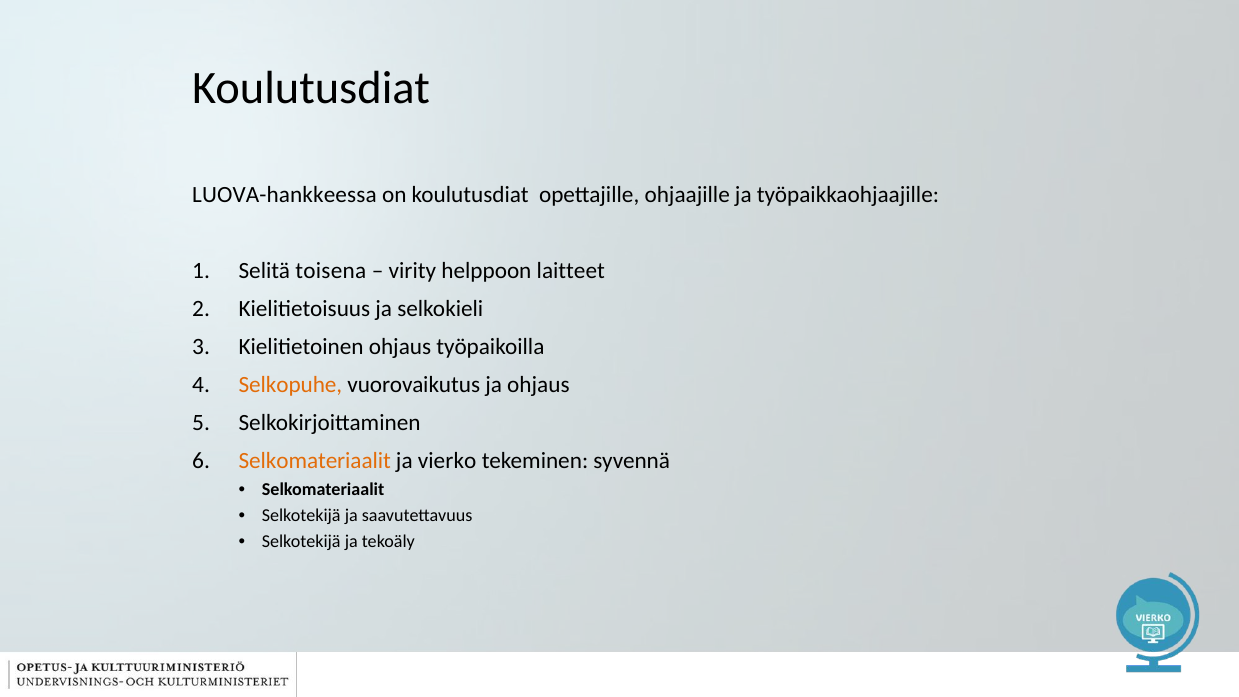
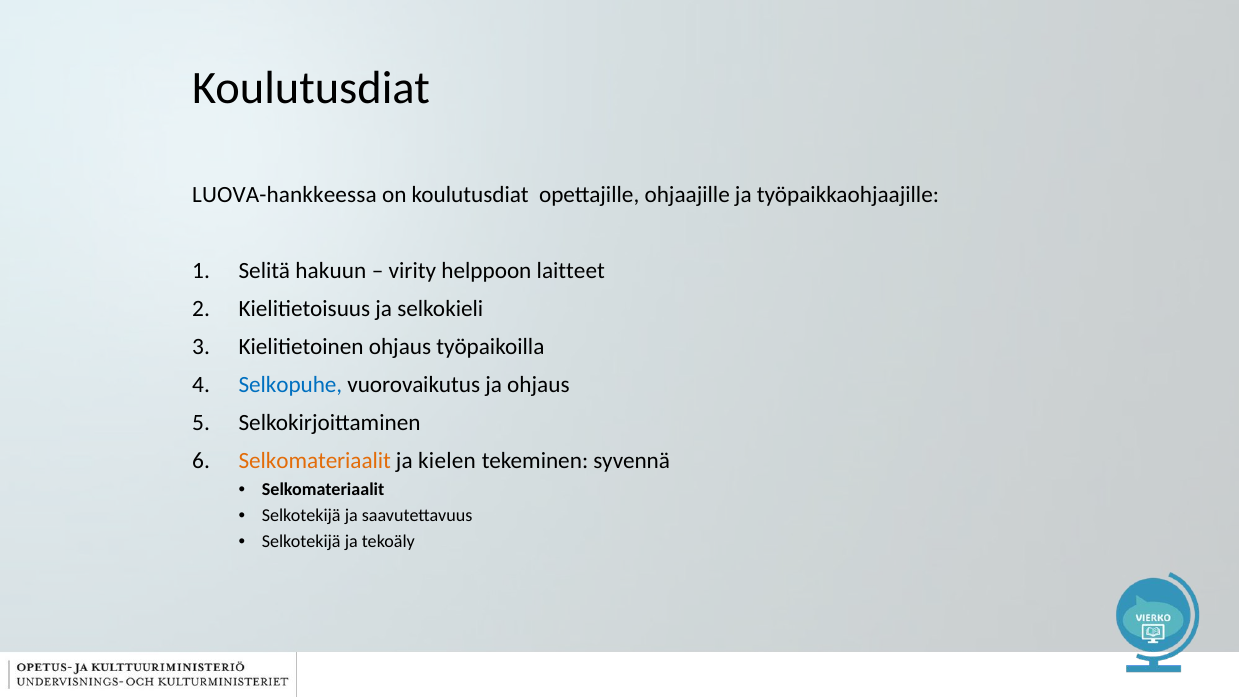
toisena: toisena -> hakuun
Selkopuhe colour: orange -> blue
vierko: vierko -> kielen
